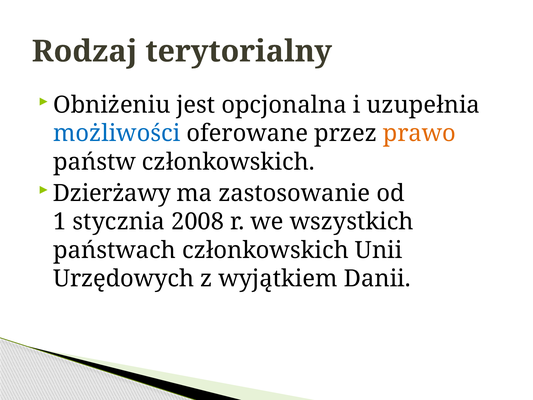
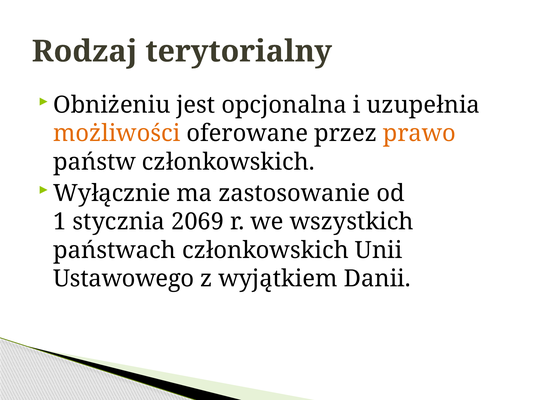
możliwości colour: blue -> orange
Dzierżawy: Dzierżawy -> Wyłącznie
2008: 2008 -> 2069
Urzędowych: Urzędowych -> Ustawowego
